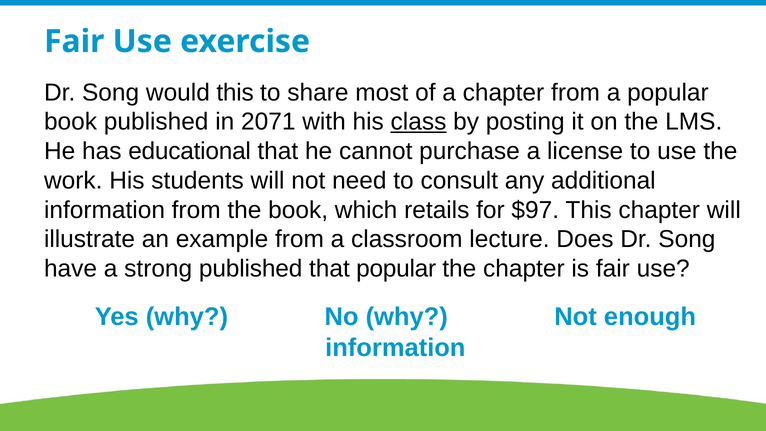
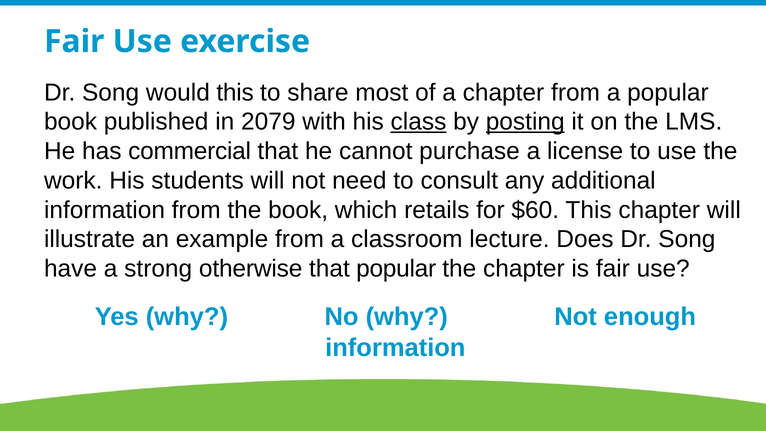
2071: 2071 -> 2079
posting underline: none -> present
educational: educational -> commercial
$97: $97 -> $60
strong published: published -> otherwise
